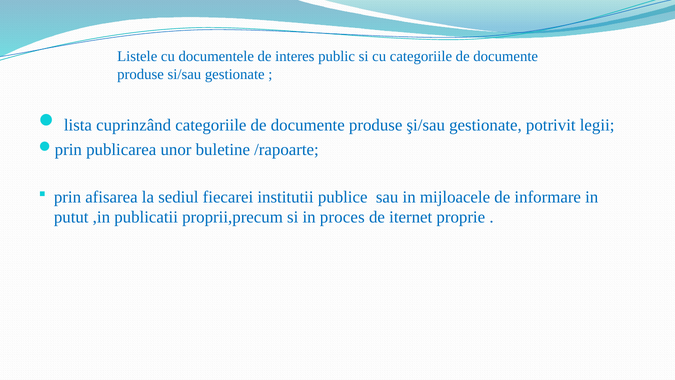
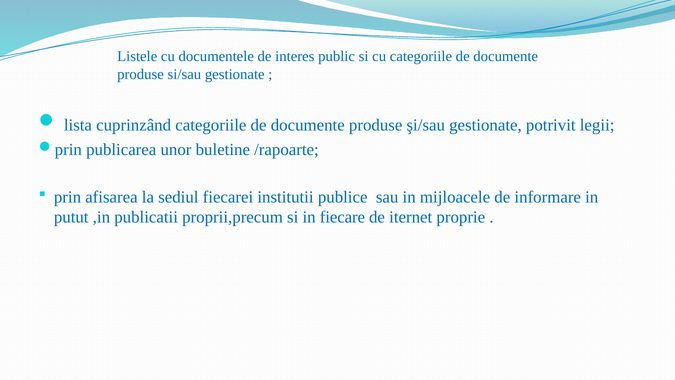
proces: proces -> fiecare
